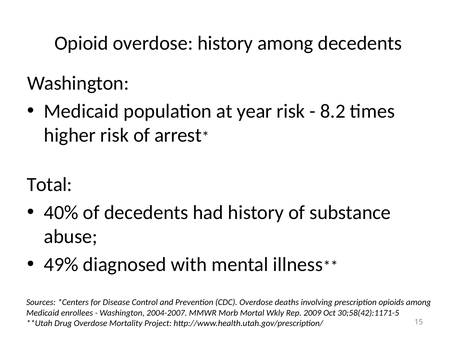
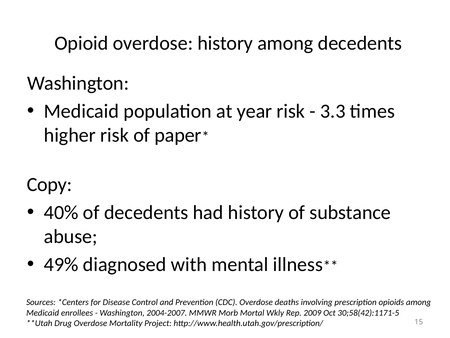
8.2: 8.2 -> 3.3
arrest: arrest -> paper
Total: Total -> Copy
